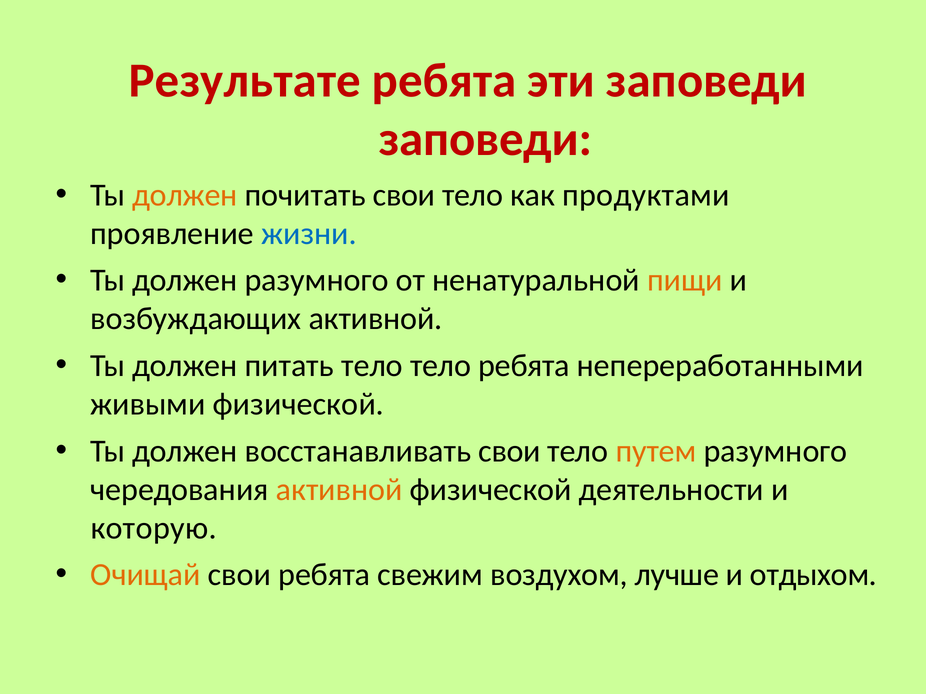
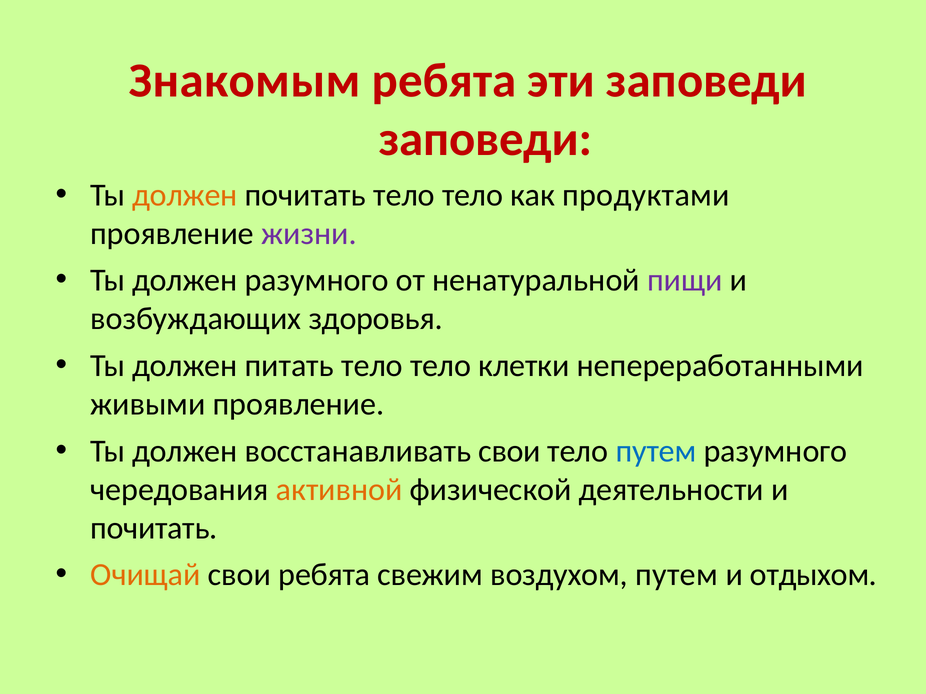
Результате: Результате -> Знакомым
почитать свои: свои -> тело
жизни colour: blue -> purple
пищи colour: orange -> purple
возбуждающих активной: активной -> здоровья
тело ребята: ребята -> клетки
живыми физической: физической -> проявление
путем at (656, 451) colour: orange -> blue
которую at (154, 528): которую -> почитать
воздухом лучше: лучше -> путем
